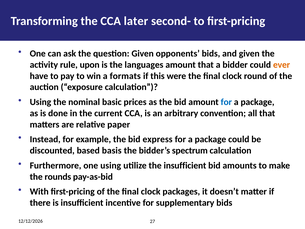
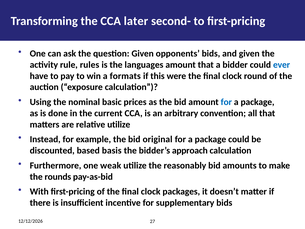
upon: upon -> rules
ever colour: orange -> blue
relative paper: paper -> utilize
express: express -> original
spectrum: spectrum -> approach
one using: using -> weak
the insufficient: insufficient -> reasonably
